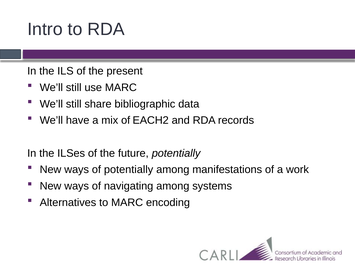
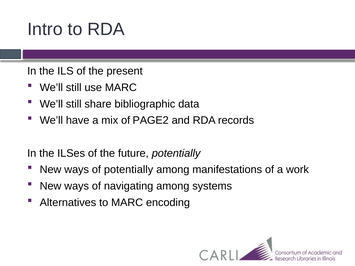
EACH2: EACH2 -> PAGE2
